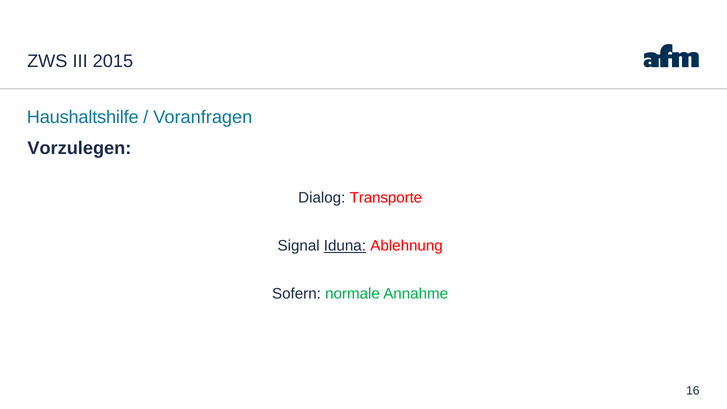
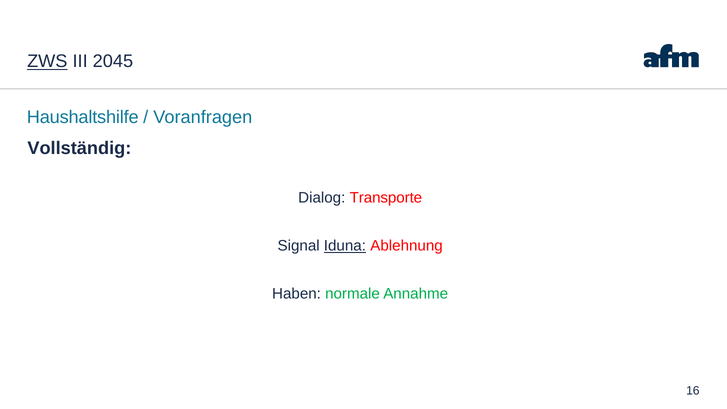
ZWS underline: none -> present
2015: 2015 -> 2045
Vorzulegen: Vorzulegen -> Vollständig
Sofern: Sofern -> Haben
